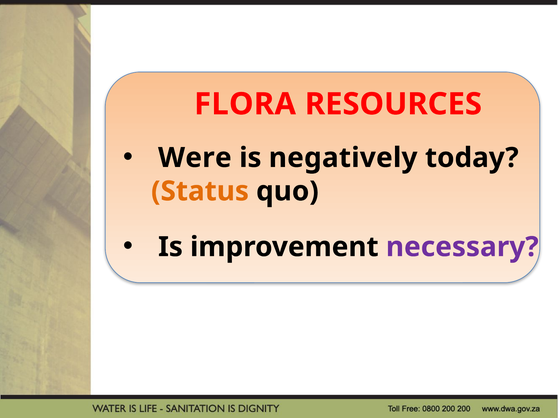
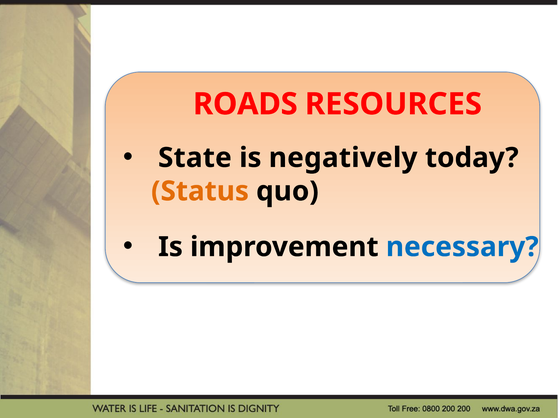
FLORA: FLORA -> ROADS
Were: Were -> State
necessary colour: purple -> blue
